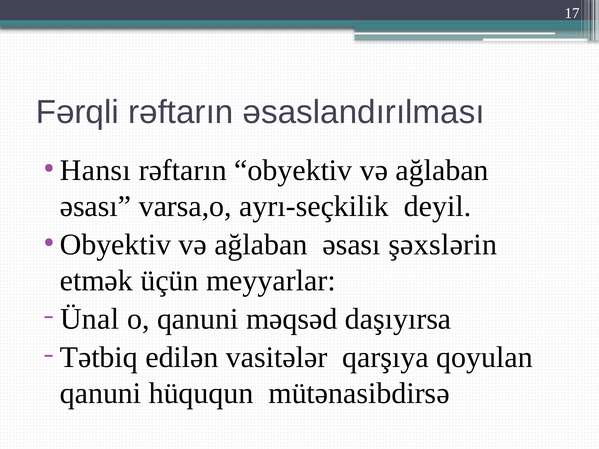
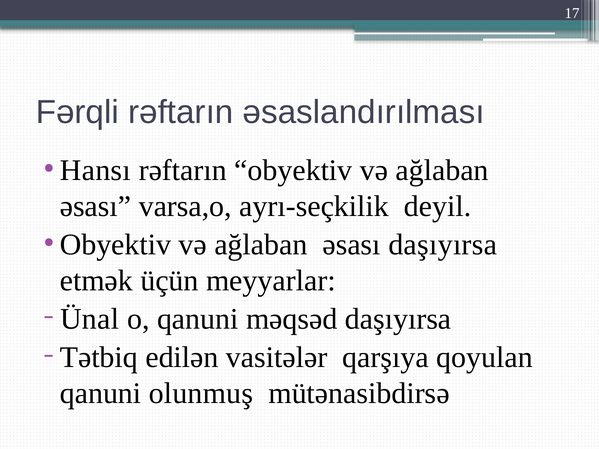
əsası şəxslərin: şəxslərin -> daşıyırsa
hüququn: hüququn -> olunmuş
